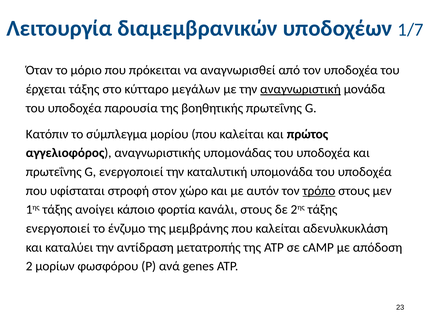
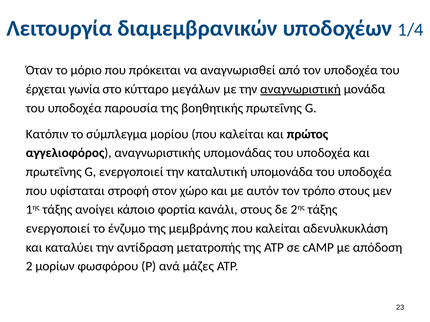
1/7: 1/7 -> 1/4
έρχεται τάξης: τάξης -> γωνία
τρόπο underline: present -> none
genes: genes -> μάζες
